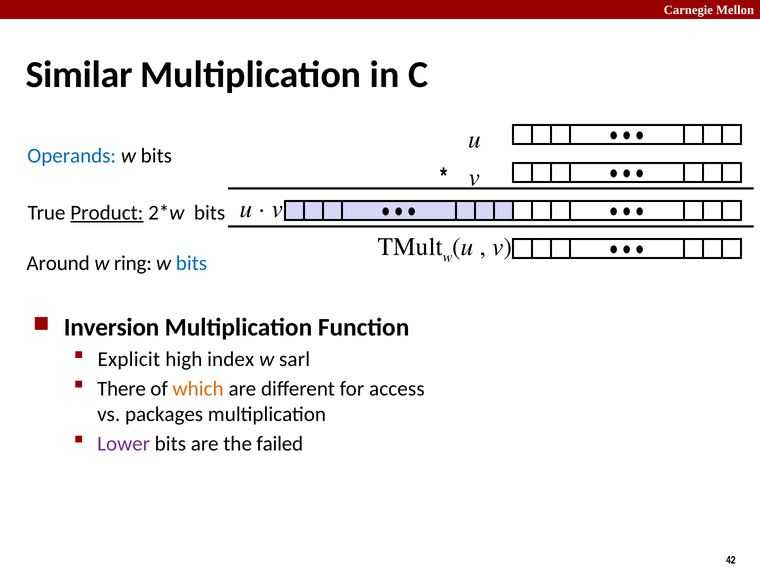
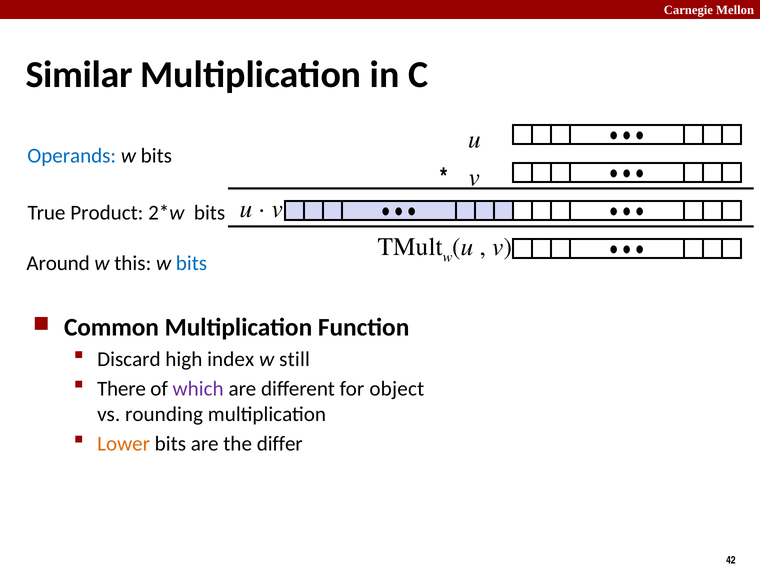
Product underline: present -> none
ring: ring -> this
Inversion: Inversion -> Common
Explicit: Explicit -> Discard
sarl: sarl -> still
which colour: orange -> purple
access: access -> object
packages: packages -> rounding
Lower colour: purple -> orange
failed: failed -> differ
